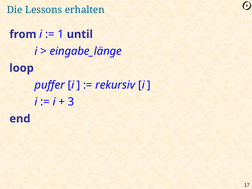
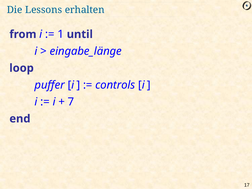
rekursiv: rekursiv -> controls
3: 3 -> 7
